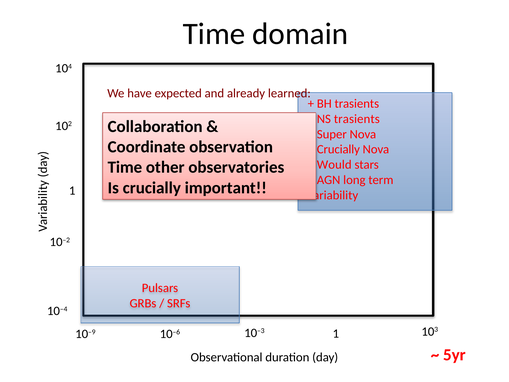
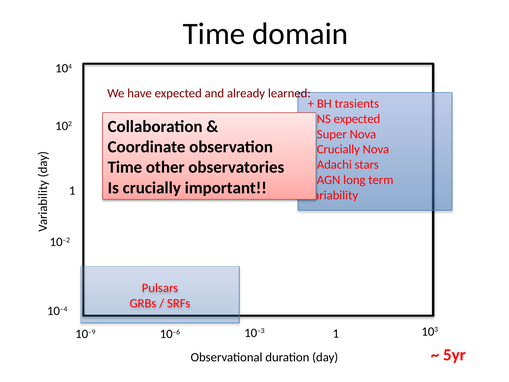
trasients at (357, 119): trasients -> expected
Would: Would -> Adachi
